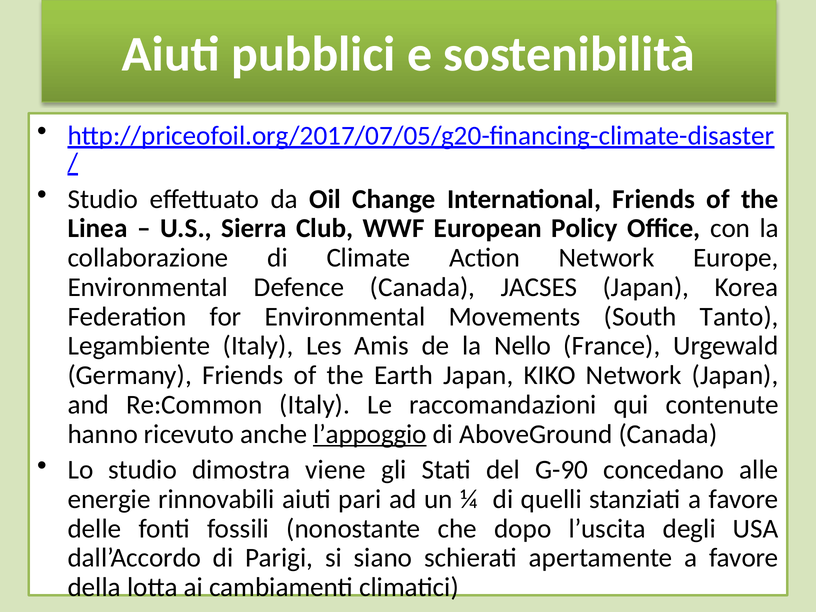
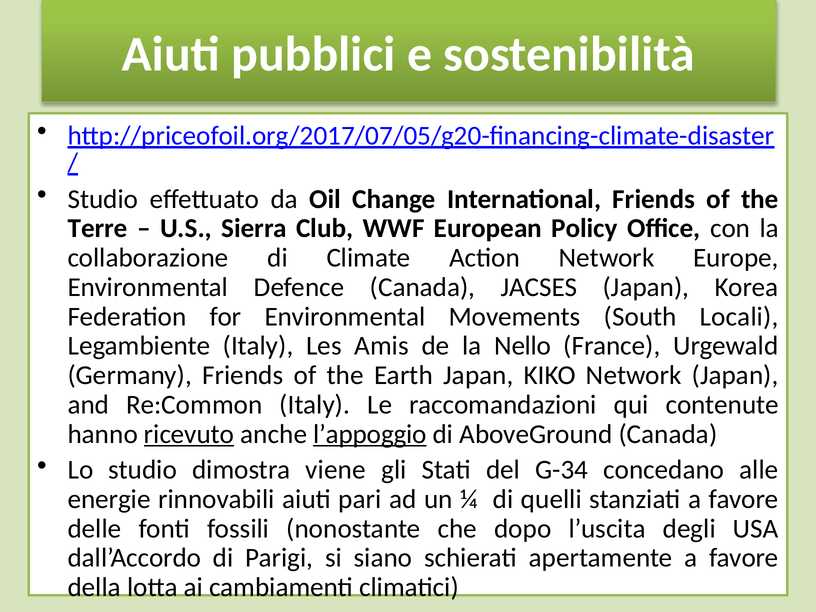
Linea: Linea -> Terre
Tanto: Tanto -> Locali
ricevuto underline: none -> present
G-90: G-90 -> G-34
